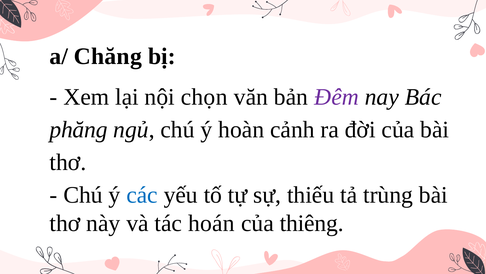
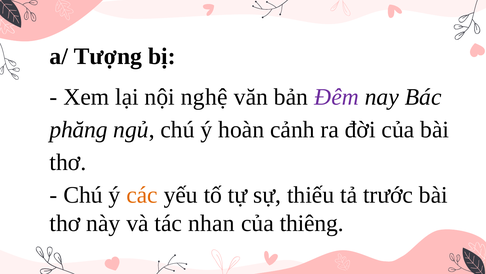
Chăng: Chăng -> Tượng
chọn: chọn -> nghệ
các colour: blue -> orange
trùng: trùng -> trước
hoán: hoán -> nhan
